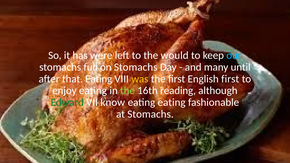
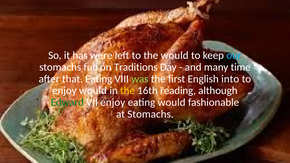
on Stomachs: Stomachs -> Traditions
until: until -> time
was colour: yellow -> light green
English first: first -> into
enjoy eating: eating -> would
the at (127, 91) colour: light green -> yellow
VII know: know -> enjoy
eating eating: eating -> would
